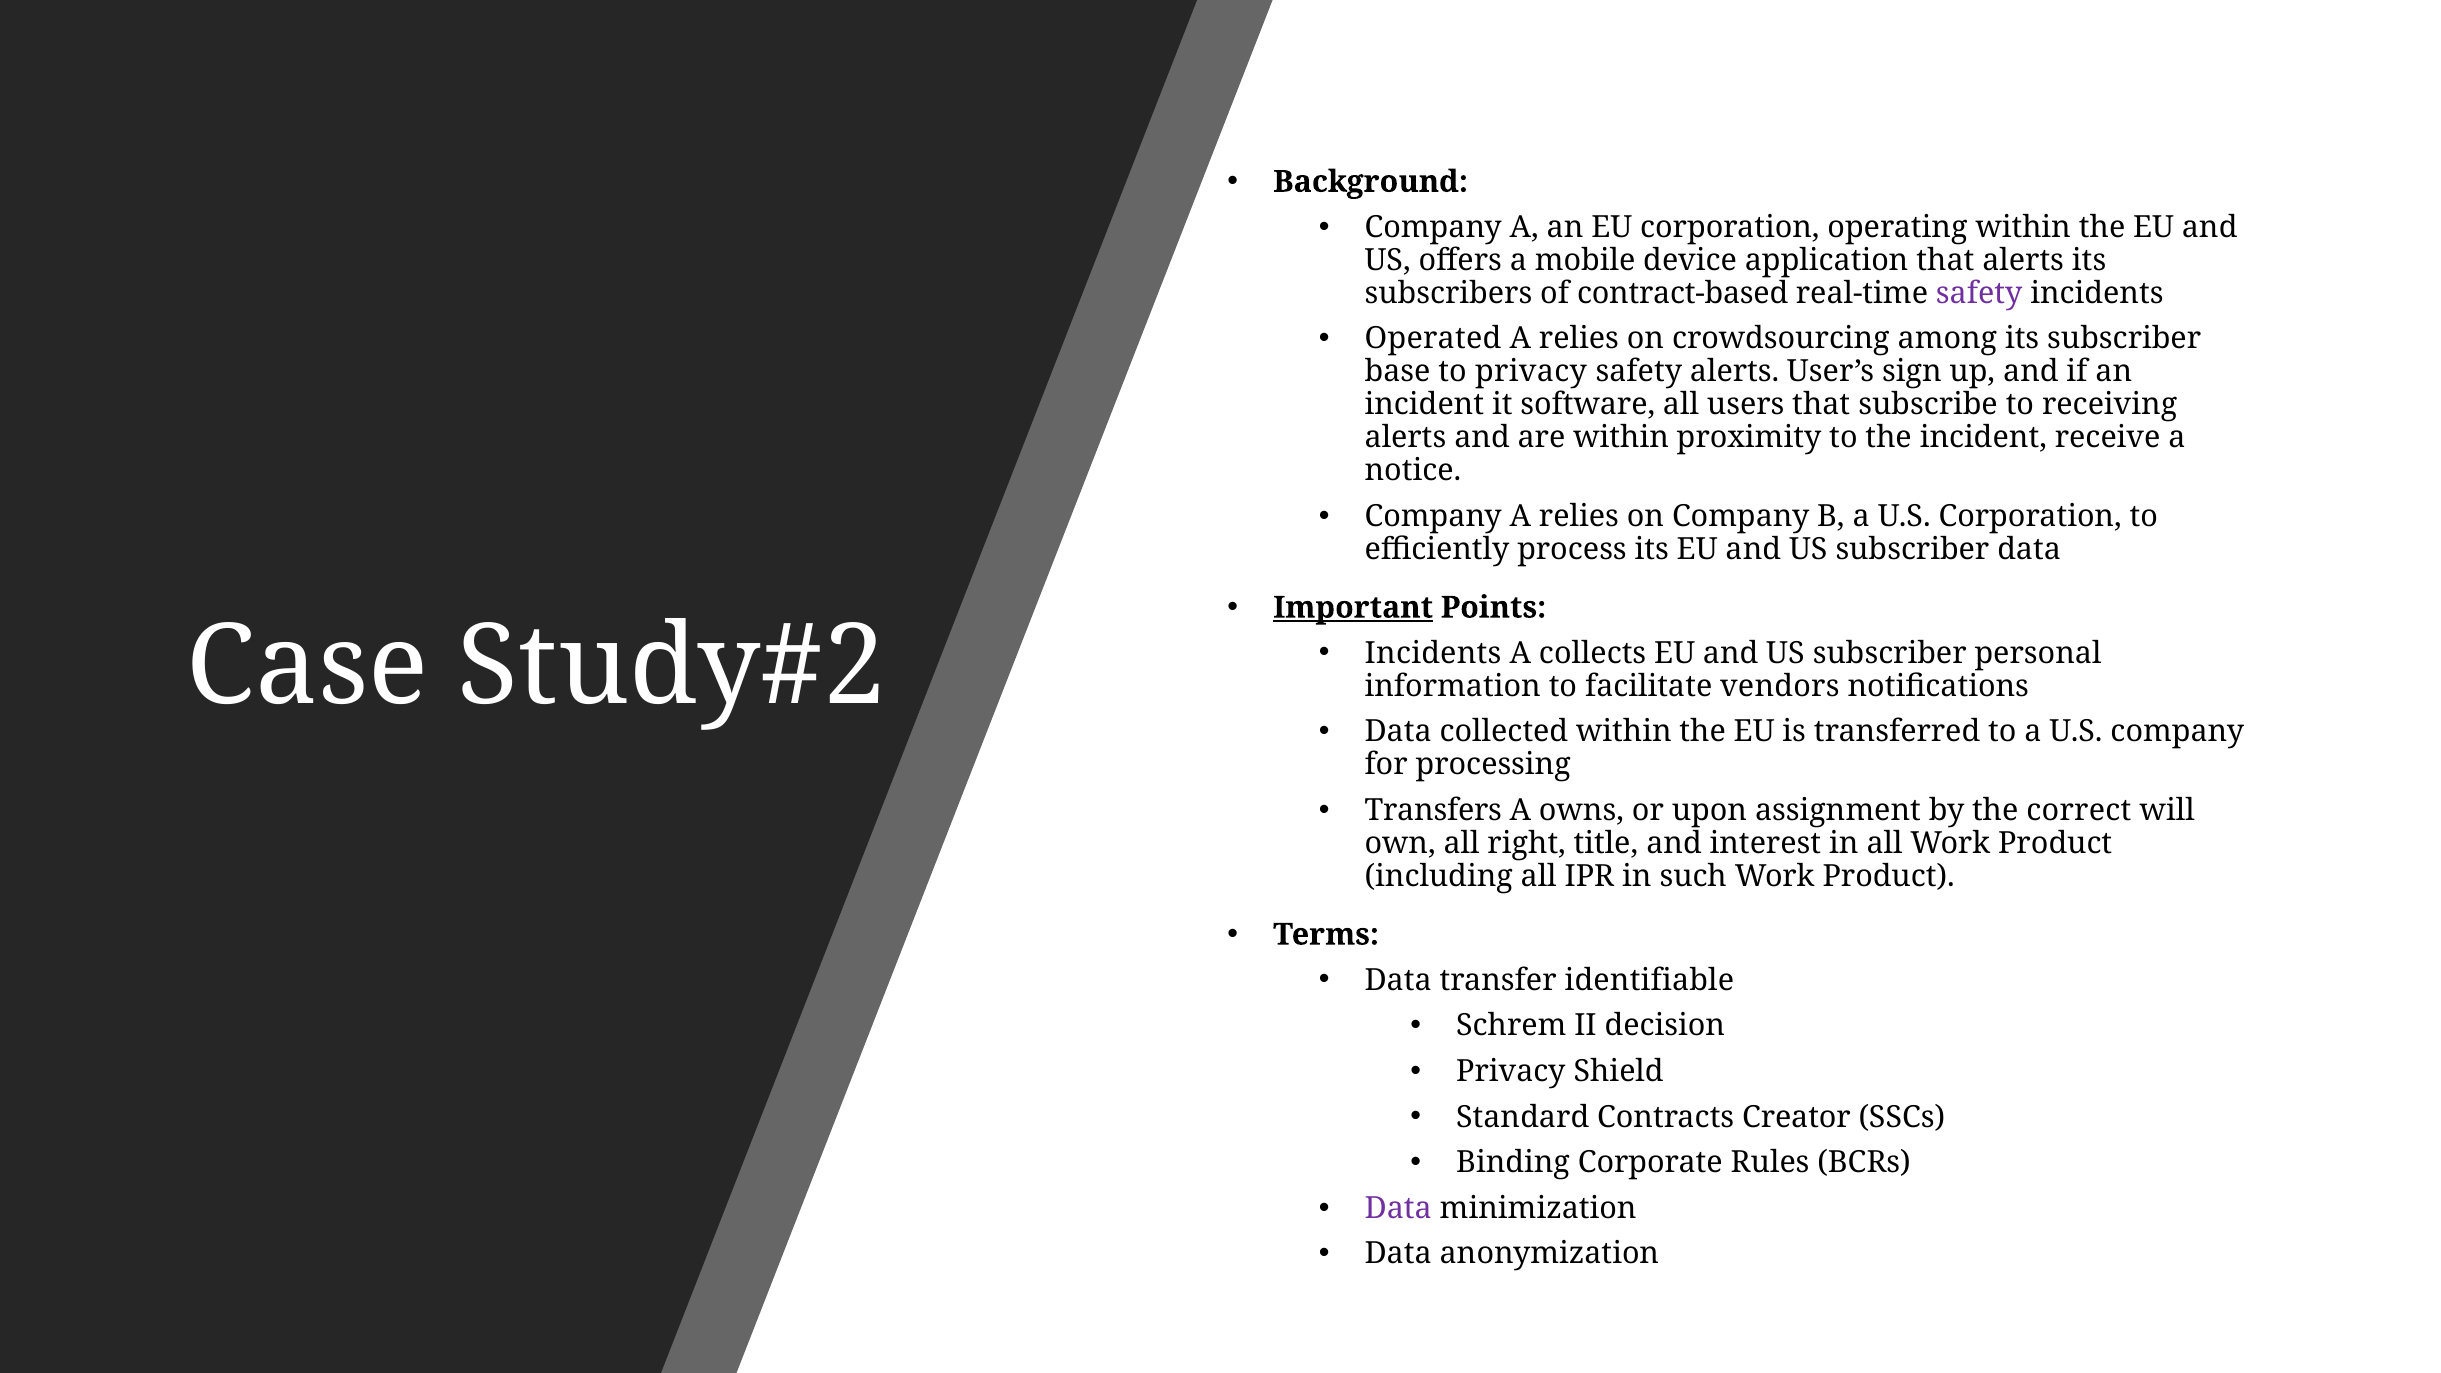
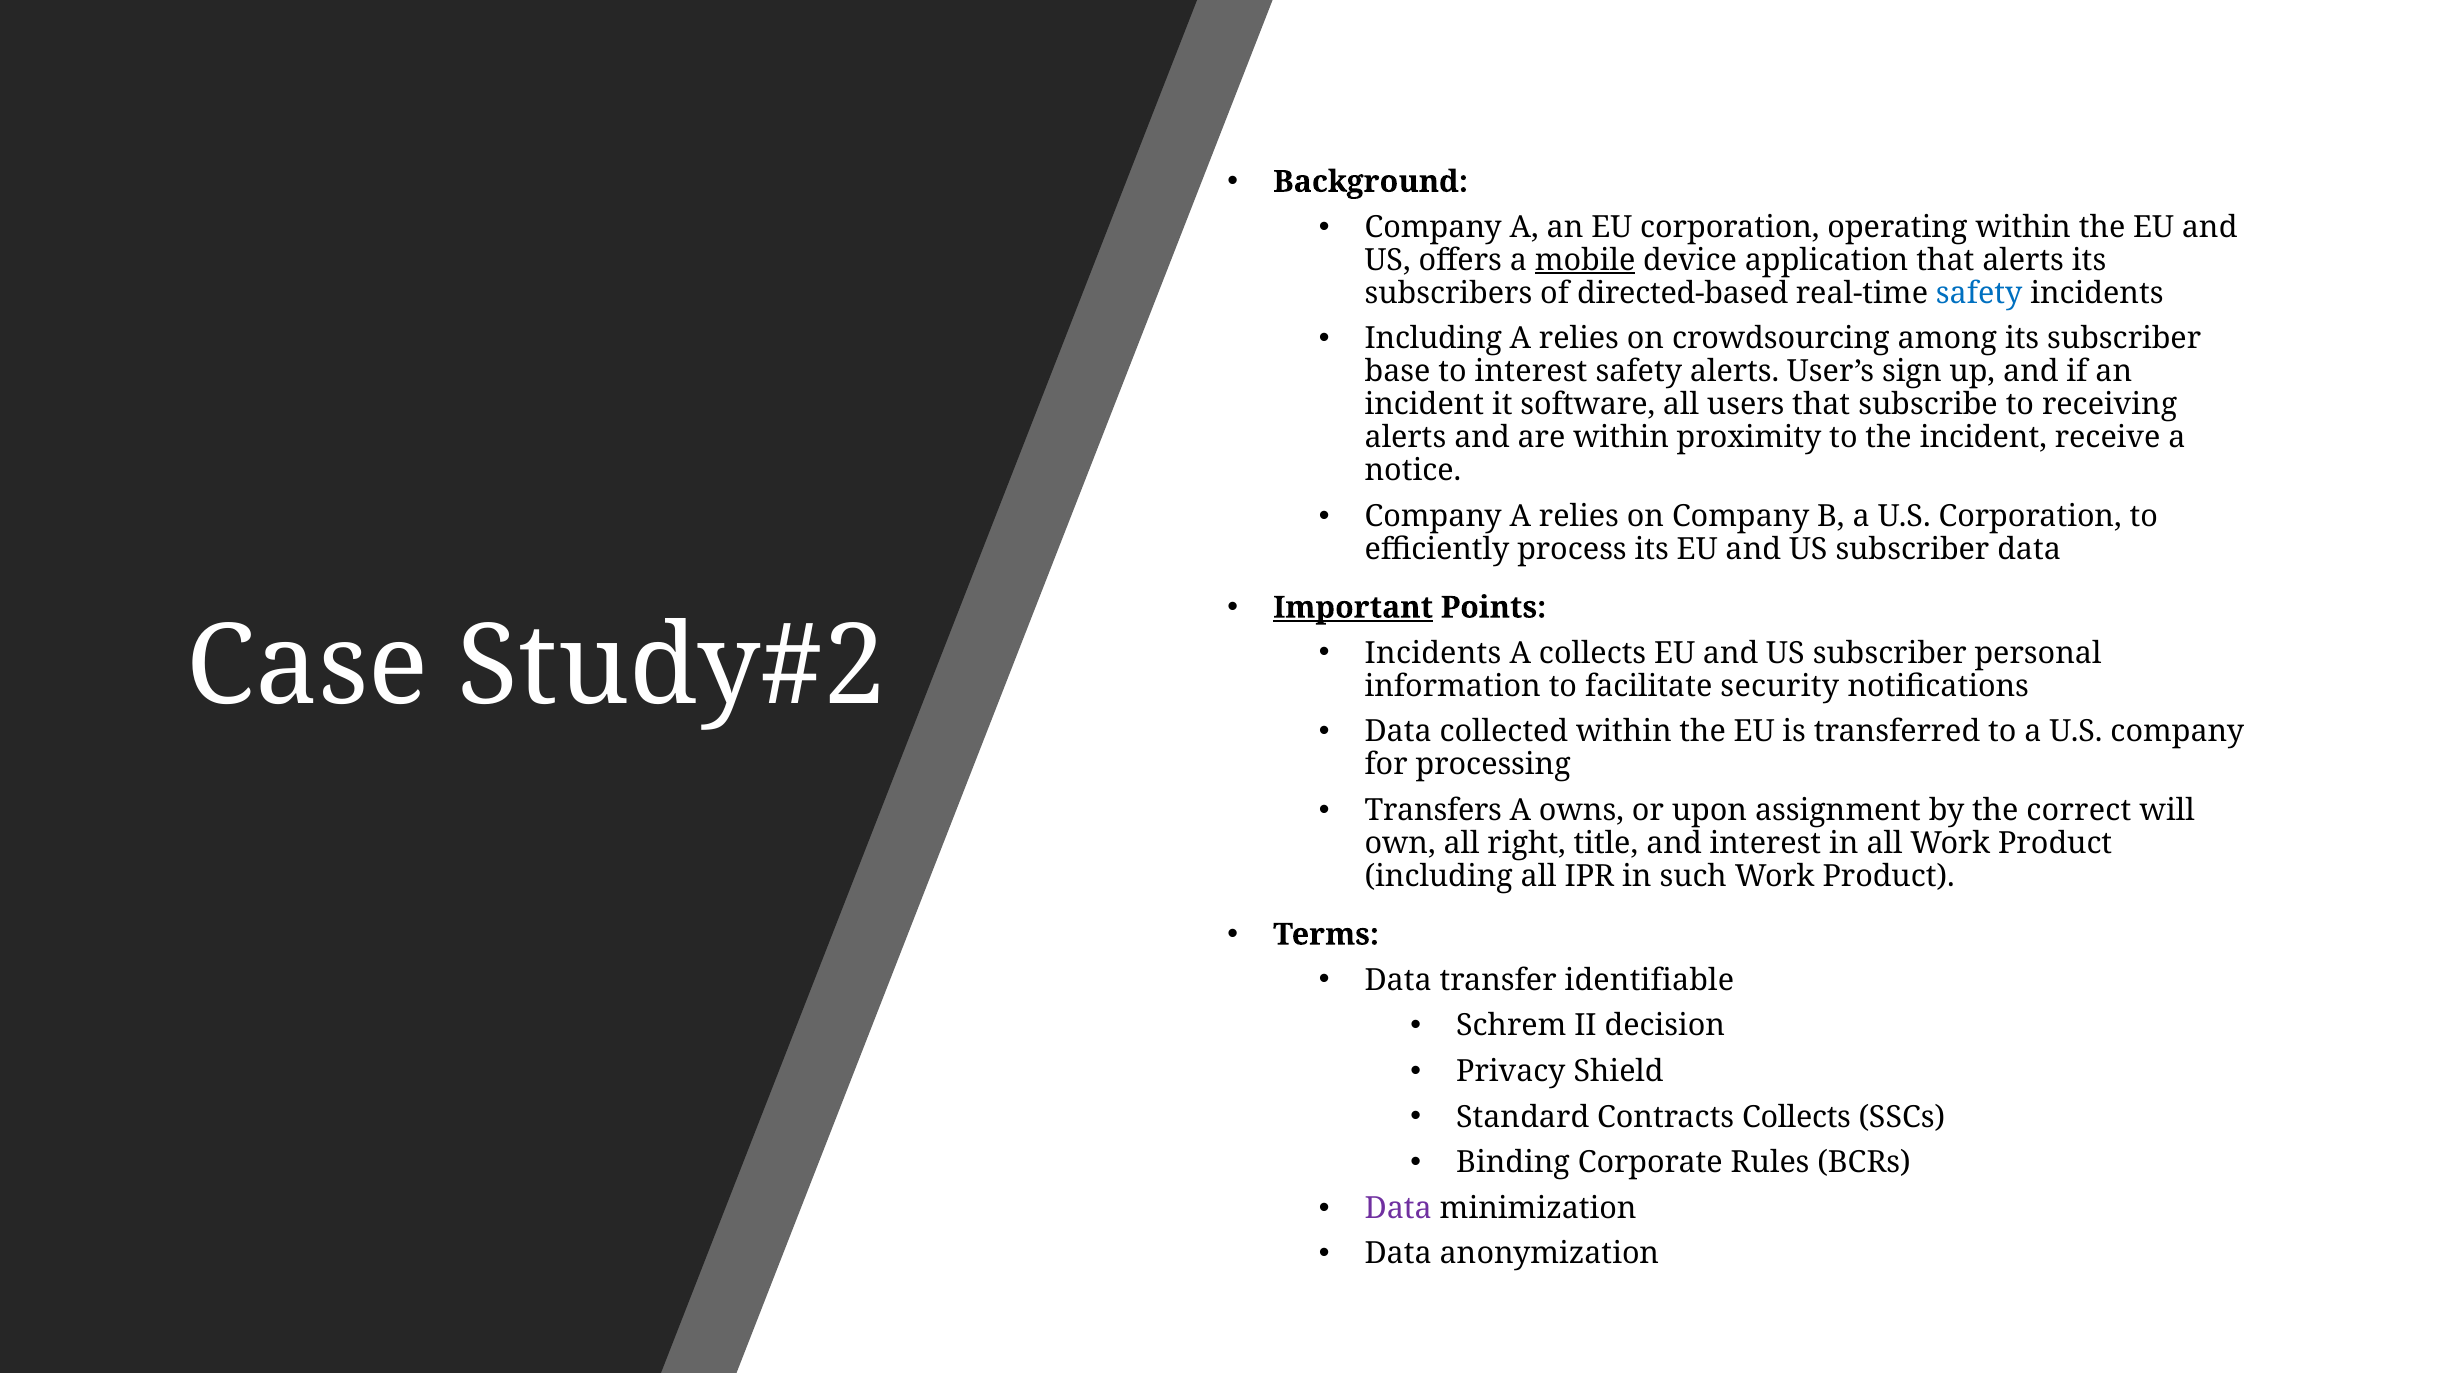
mobile underline: none -> present
contract-based: contract-based -> directed-based
safety at (1979, 293) colour: purple -> blue
Operated at (1433, 339): Operated -> Including
to privacy: privacy -> interest
vendors: vendors -> security
Contracts Creator: Creator -> Collects
